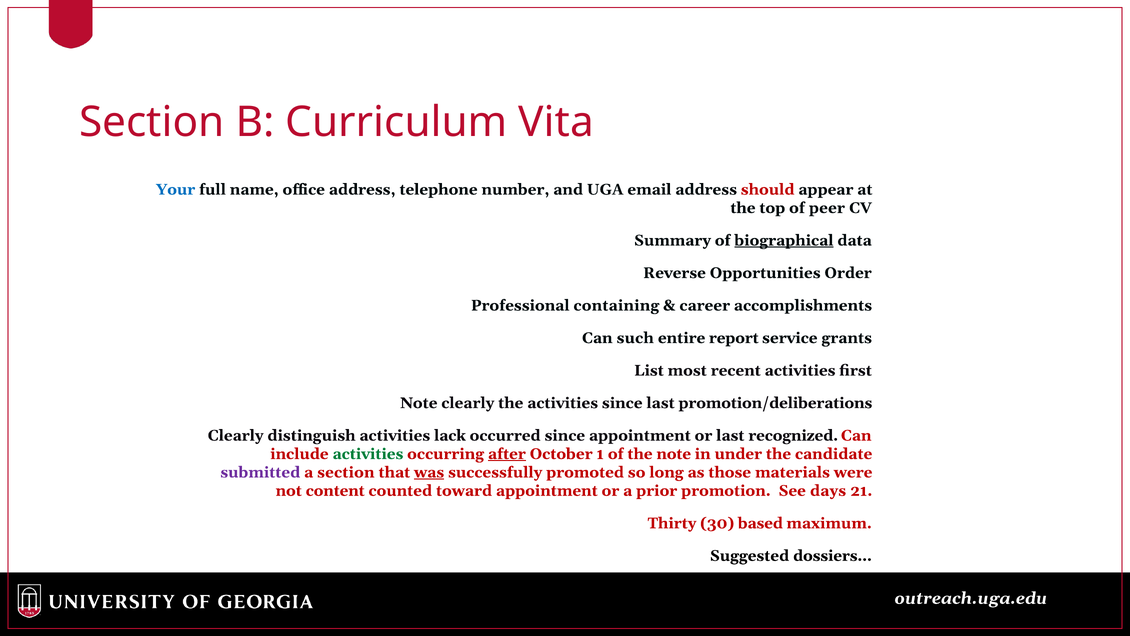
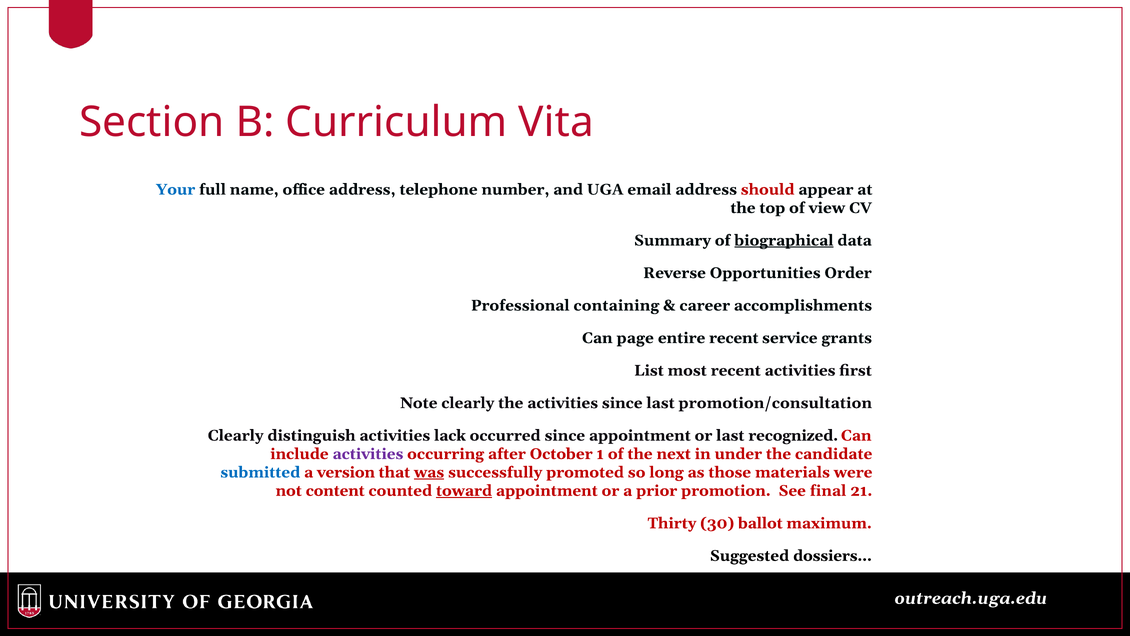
peer: peer -> view
such: such -> page
entire report: report -> recent
promotion/deliberations: promotion/deliberations -> promotion/consultation
activities at (368, 454) colour: green -> purple
after underline: present -> none
the note: note -> next
submitted colour: purple -> blue
a section: section -> version
toward underline: none -> present
days: days -> final
based: based -> ballot
